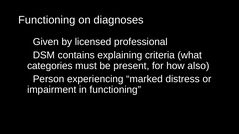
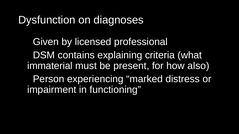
Functioning at (47, 20): Functioning -> Dysfunction
categories: categories -> immaterial
